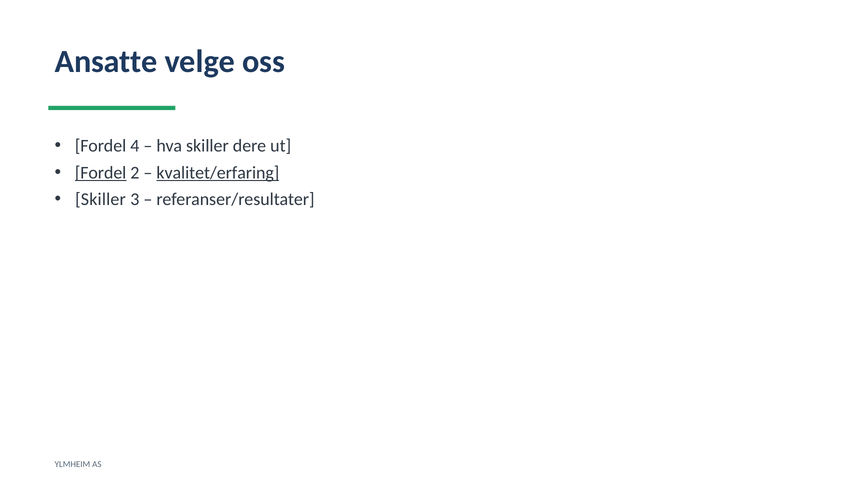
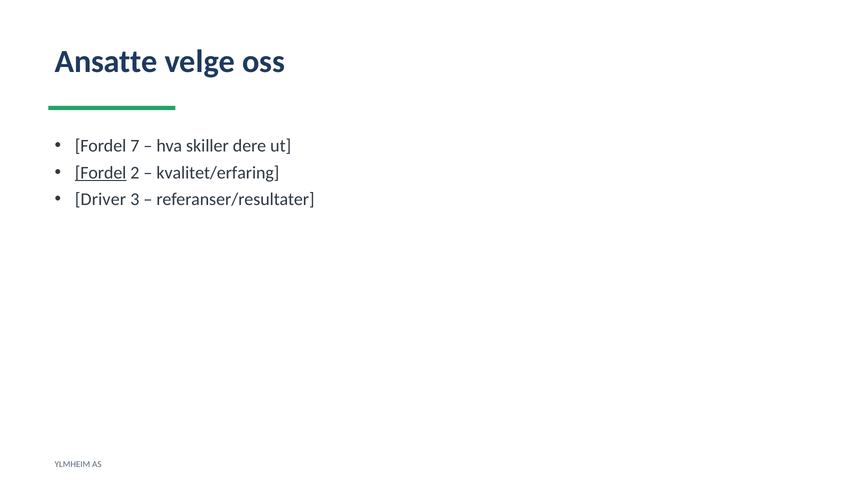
4: 4 -> 7
kvalitet/erfaring underline: present -> none
Skiller at (100, 199): Skiller -> Driver
